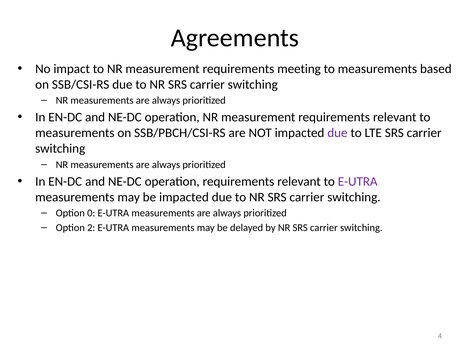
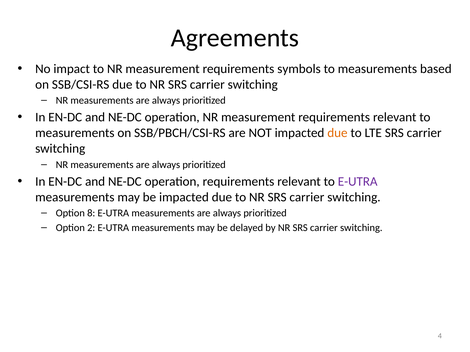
meeting: meeting -> symbols
due at (337, 133) colour: purple -> orange
0: 0 -> 8
